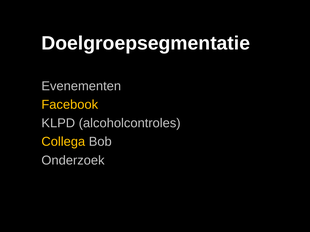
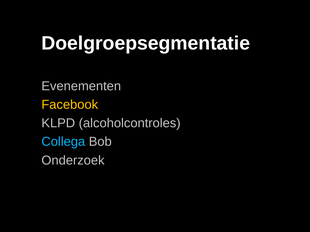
Collega colour: yellow -> light blue
